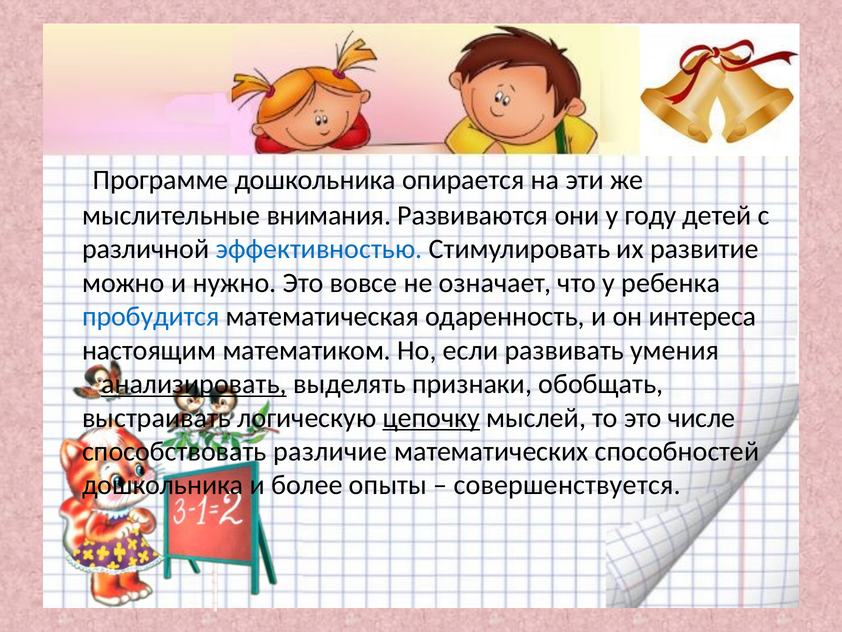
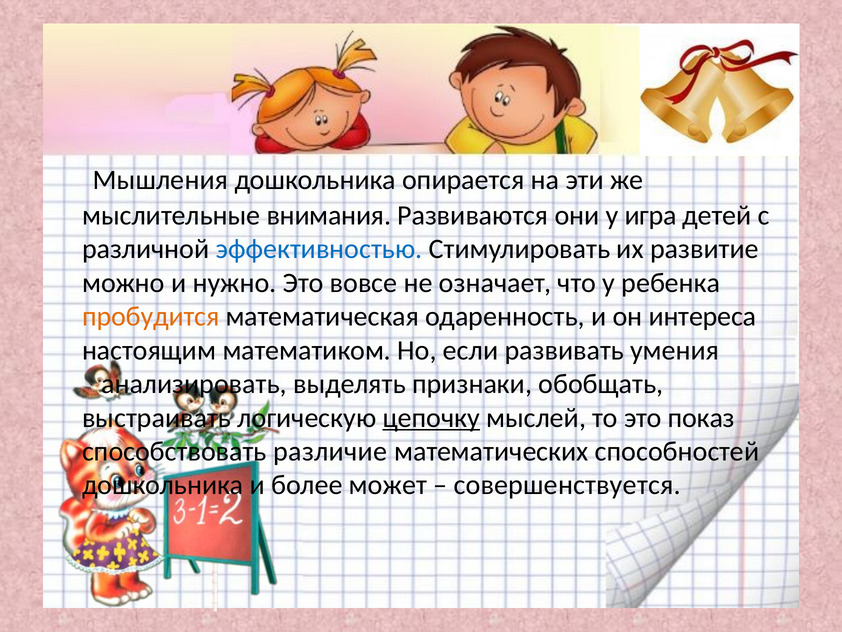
Программе: Программе -> Мышления
году: году -> игра
пробудится colour: blue -> orange
анализировать underline: present -> none
числе: числе -> показ
опыты: опыты -> может
